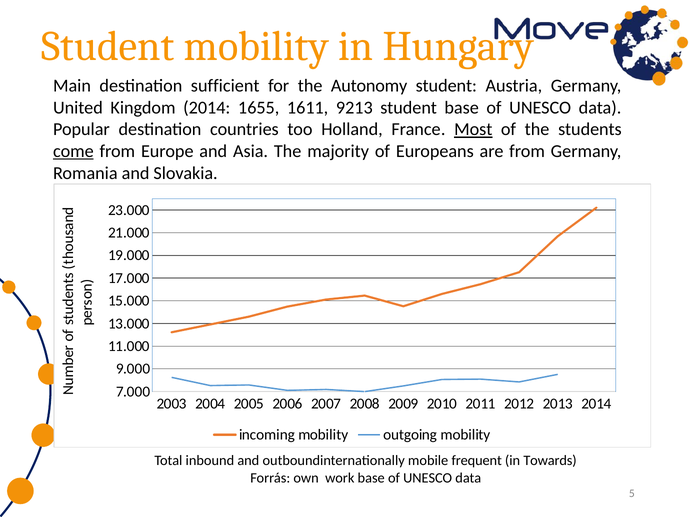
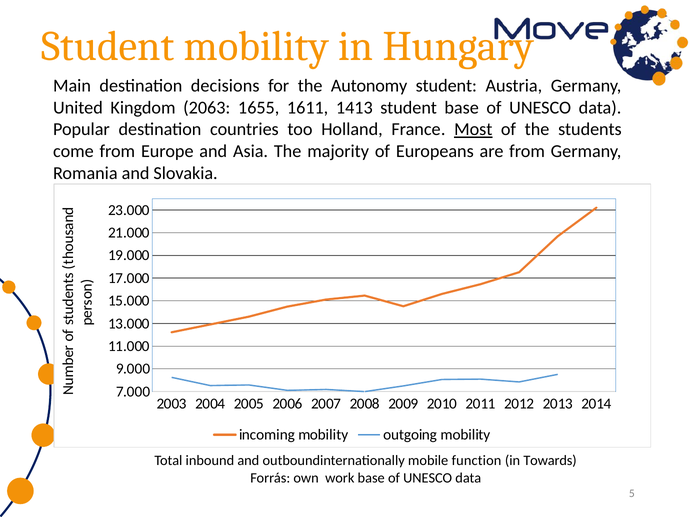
sufficient: sufficient -> decisions
Kingdom 2014: 2014 -> 2063
9213: 9213 -> 1413
come underline: present -> none
frequent: frequent -> function
